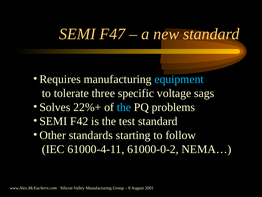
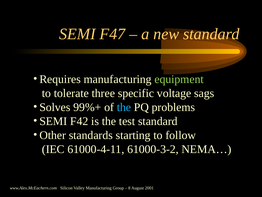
equipment colour: light blue -> light green
22%+: 22%+ -> 99%+
61000-0-2: 61000-0-2 -> 61000-3-2
